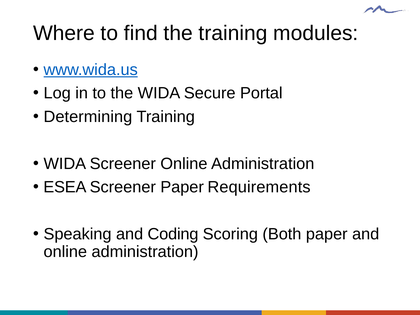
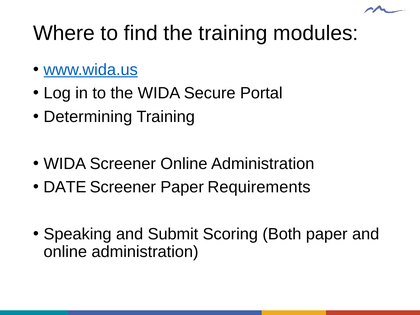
ESEA: ESEA -> DATE
Coding: Coding -> Submit
